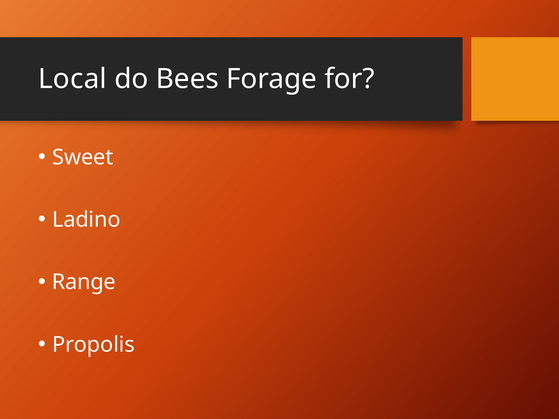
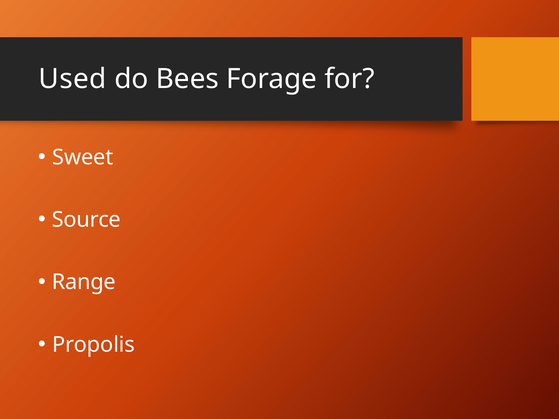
Local: Local -> Used
Ladino: Ladino -> Source
